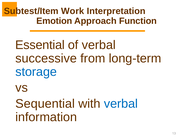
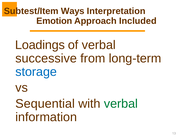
Work: Work -> Ways
Function: Function -> Included
Essential: Essential -> Loadings
verbal at (121, 104) colour: blue -> green
